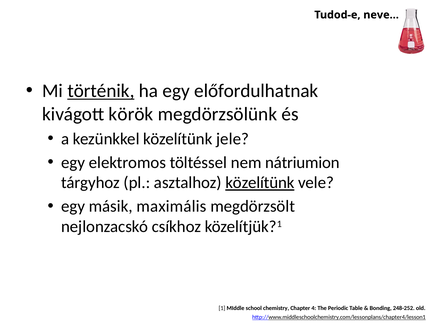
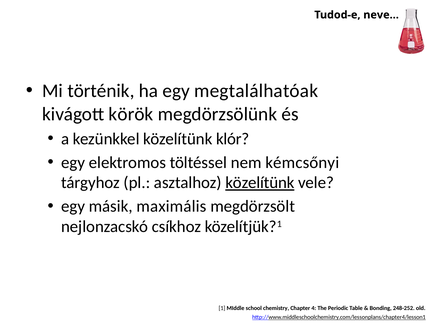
történik underline: present -> none
előfordulhatnak: előfordulhatnak -> megtalálhatóak
jele: jele -> klór
nátriumion: nátriumion -> kémcsőnyi
